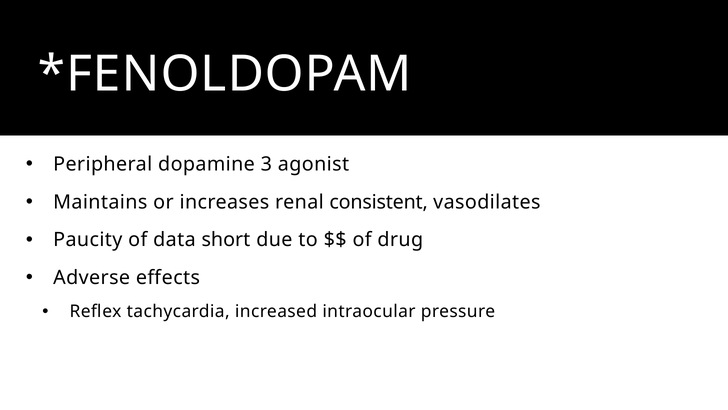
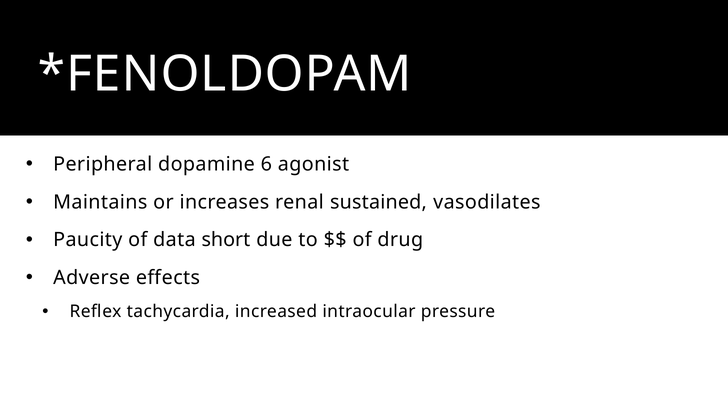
3: 3 -> 6
consistent: consistent -> sustained
